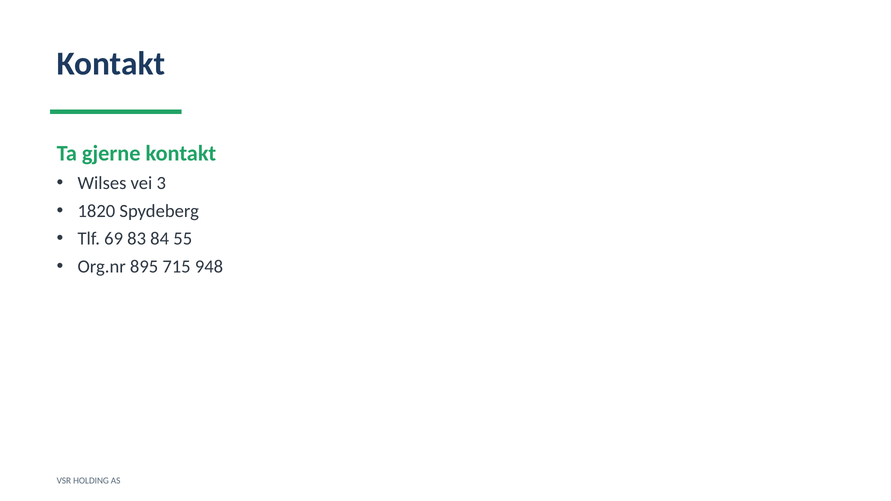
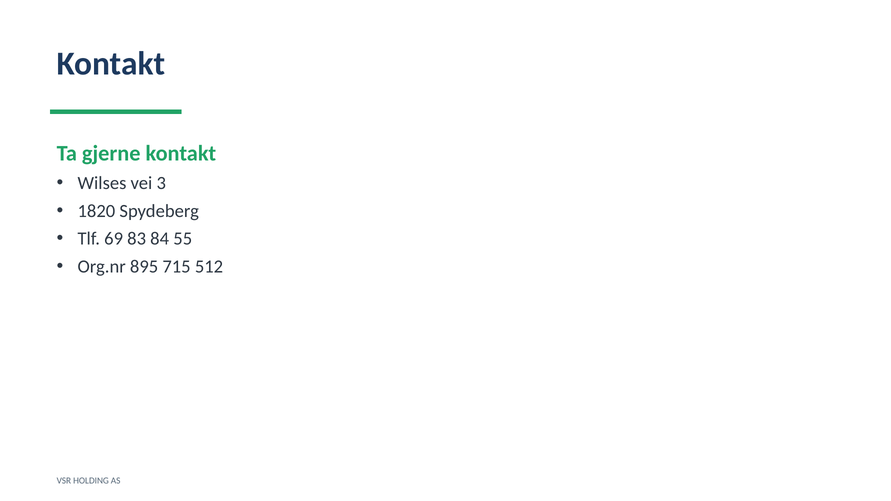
948: 948 -> 512
